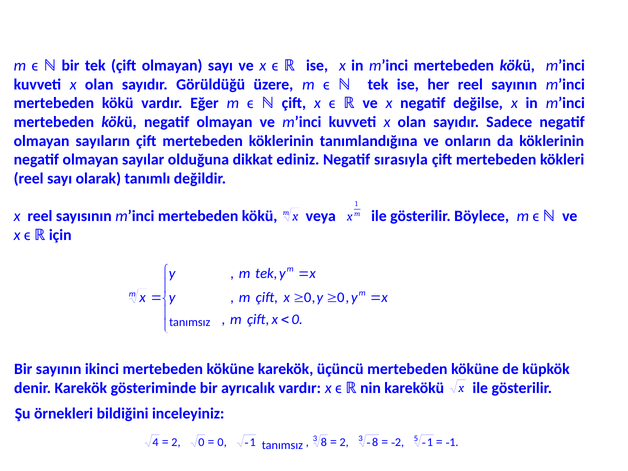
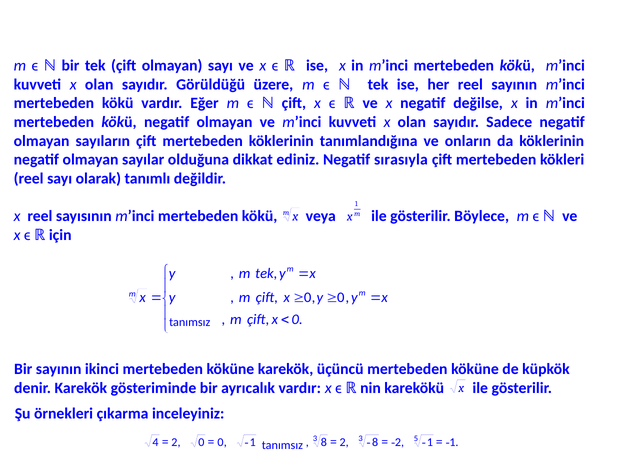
bildiğini: bildiğini -> çıkarma
